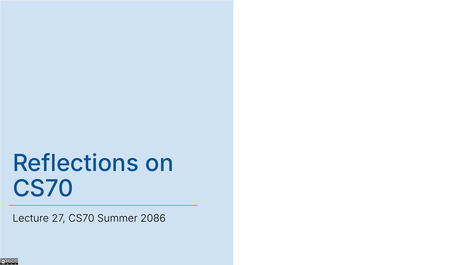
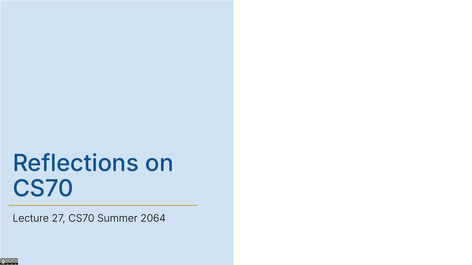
2086: 2086 -> 2064
